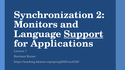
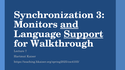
2: 2 -> 3
and underline: none -> present
Applications: Applications -> Walkthrough
